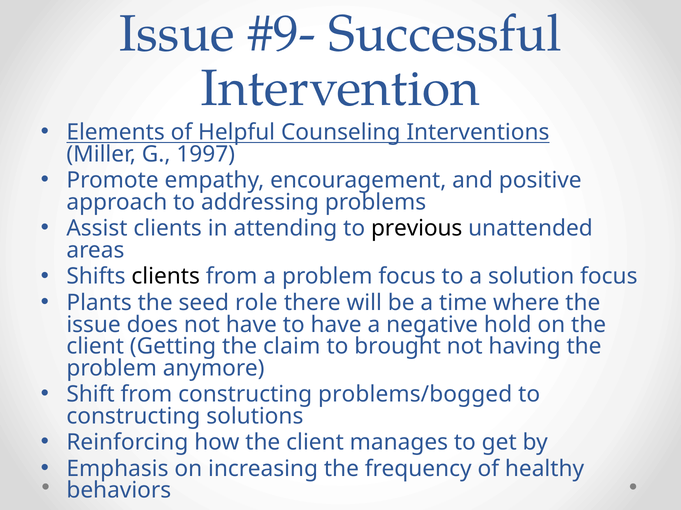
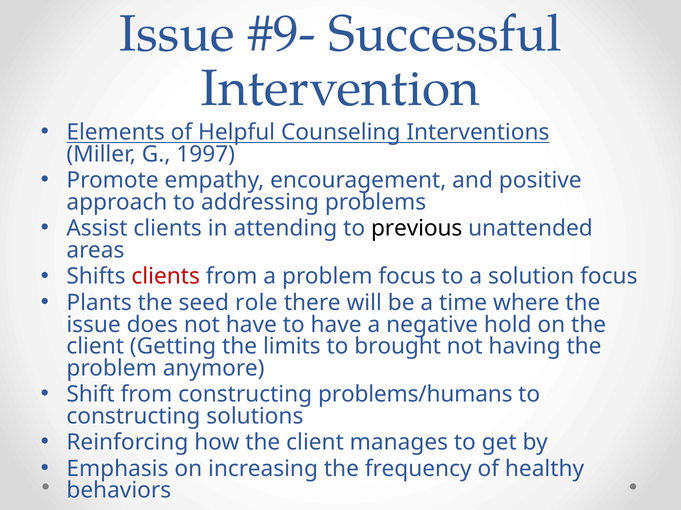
clients at (166, 277) colour: black -> red
claim: claim -> limits
problems/bogged: problems/bogged -> problems/humans
